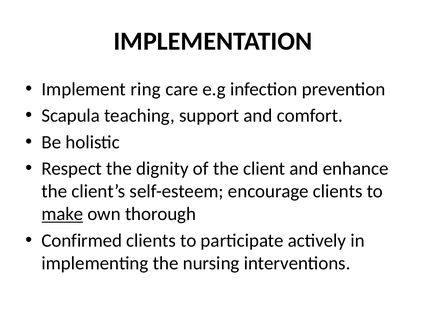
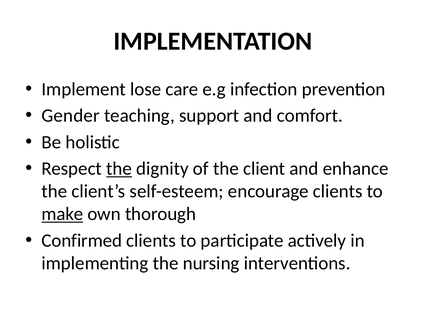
ring: ring -> lose
Scapula: Scapula -> Gender
the at (119, 169) underline: none -> present
